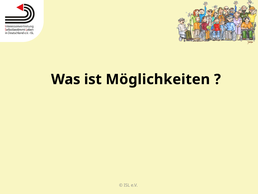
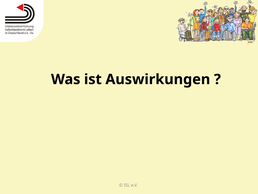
Möglichkeiten: Möglichkeiten -> Auswirkungen
